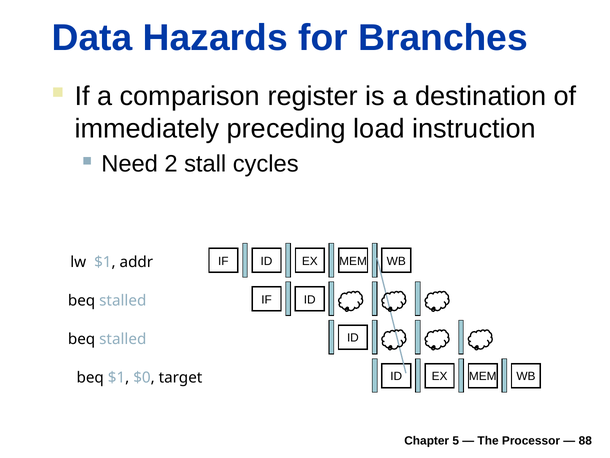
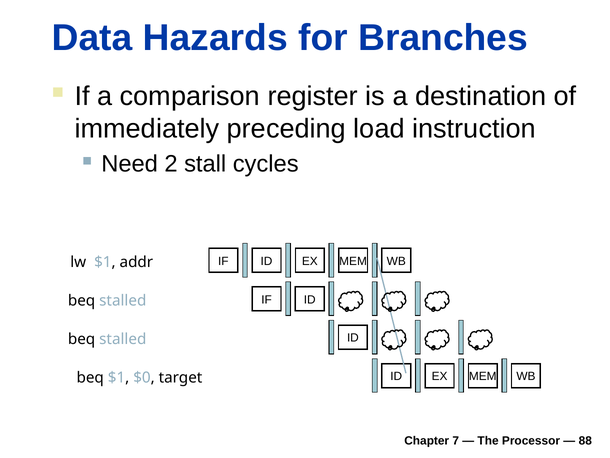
5: 5 -> 7
